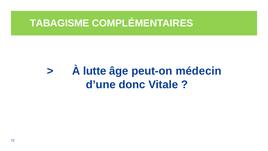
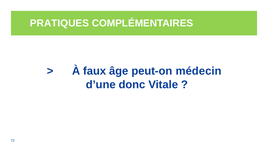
TABAGISME: TABAGISME -> PRATIQUES
lutte: lutte -> faux
